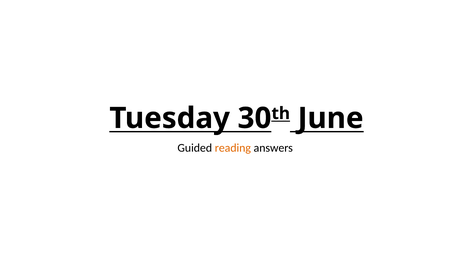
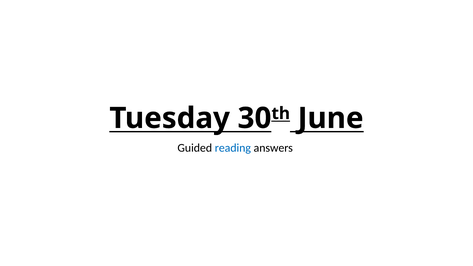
reading colour: orange -> blue
